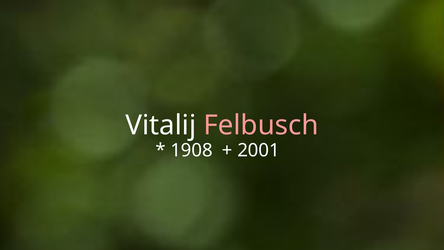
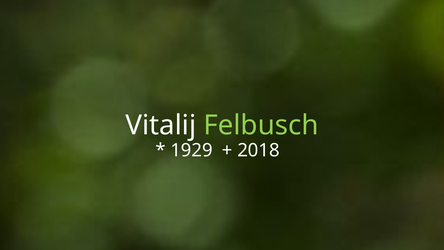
Felbusch colour: pink -> light green
1908: 1908 -> 1929
2001: 2001 -> 2018
